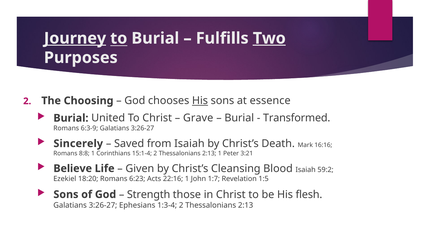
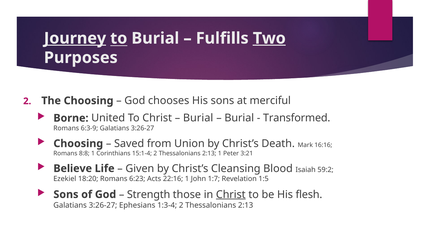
His at (200, 101) underline: present -> none
essence: essence -> merciful
Burial at (71, 118): Burial -> Borne
Grave at (198, 118): Grave -> Burial
Sincerely at (78, 143): Sincerely -> Choosing
from Isaiah: Isaiah -> Union
Christ at (231, 194) underline: none -> present
